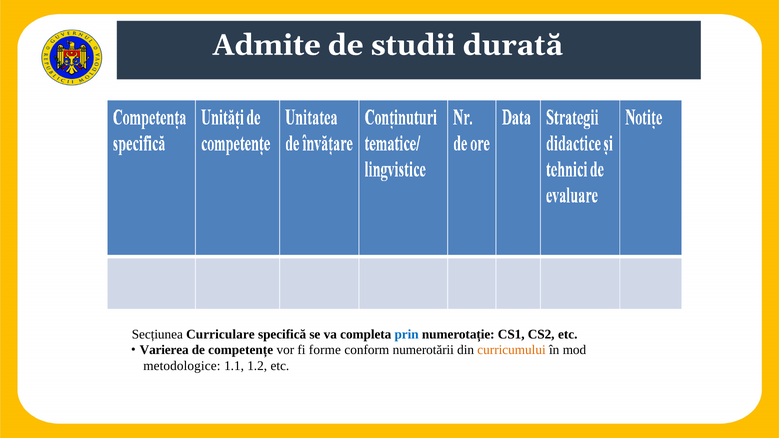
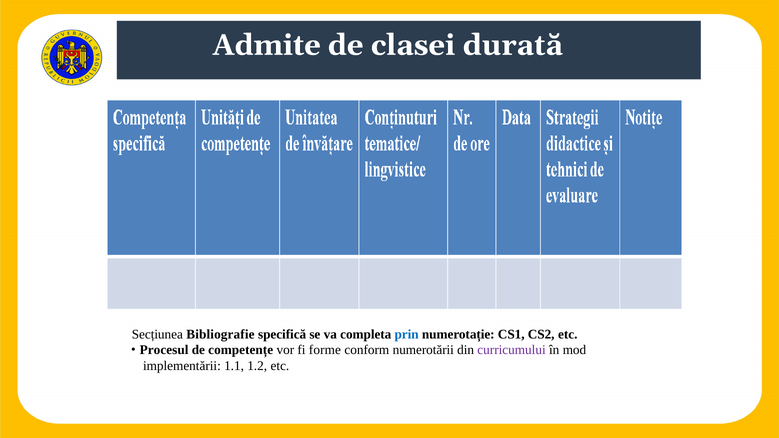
studii: studii -> clasei
Curriculare: Curriculare -> Bibliografie
Varierea: Varierea -> Procesul
curricumului colour: orange -> purple
metodologice: metodologice -> implementării
